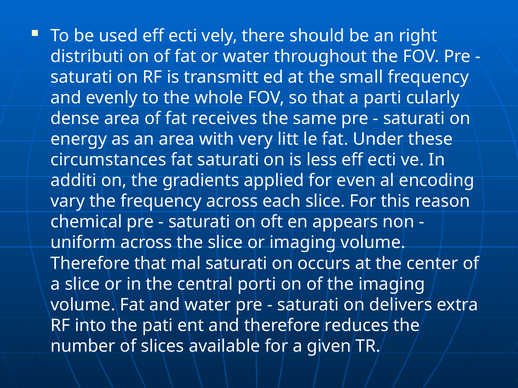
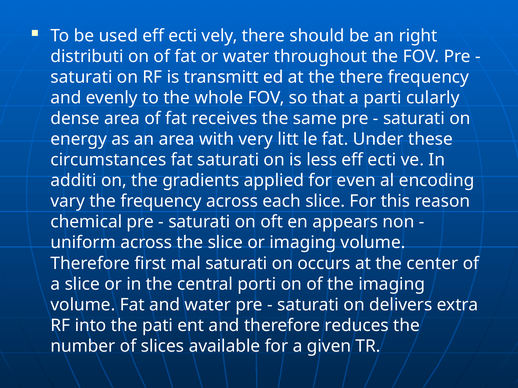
the small: small -> there
Therefore that: that -> first
